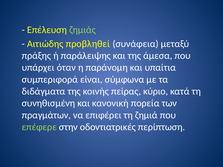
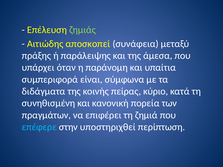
προβληθεί: προβληθεί -> αποσκοπεί
επέφερε colour: light green -> light blue
οδοντιατρικές: οδοντιατρικές -> υποστηριχθεί
